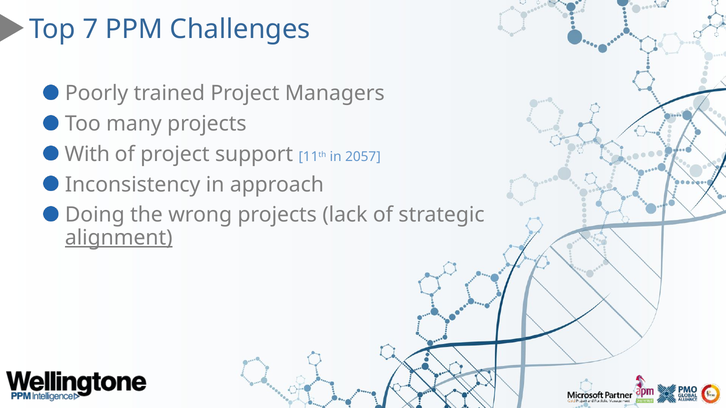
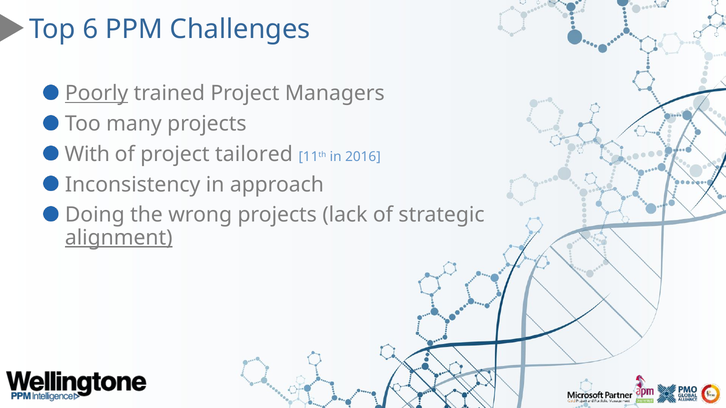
7: 7 -> 6
Poorly underline: none -> present
support: support -> tailored
2057: 2057 -> 2016
